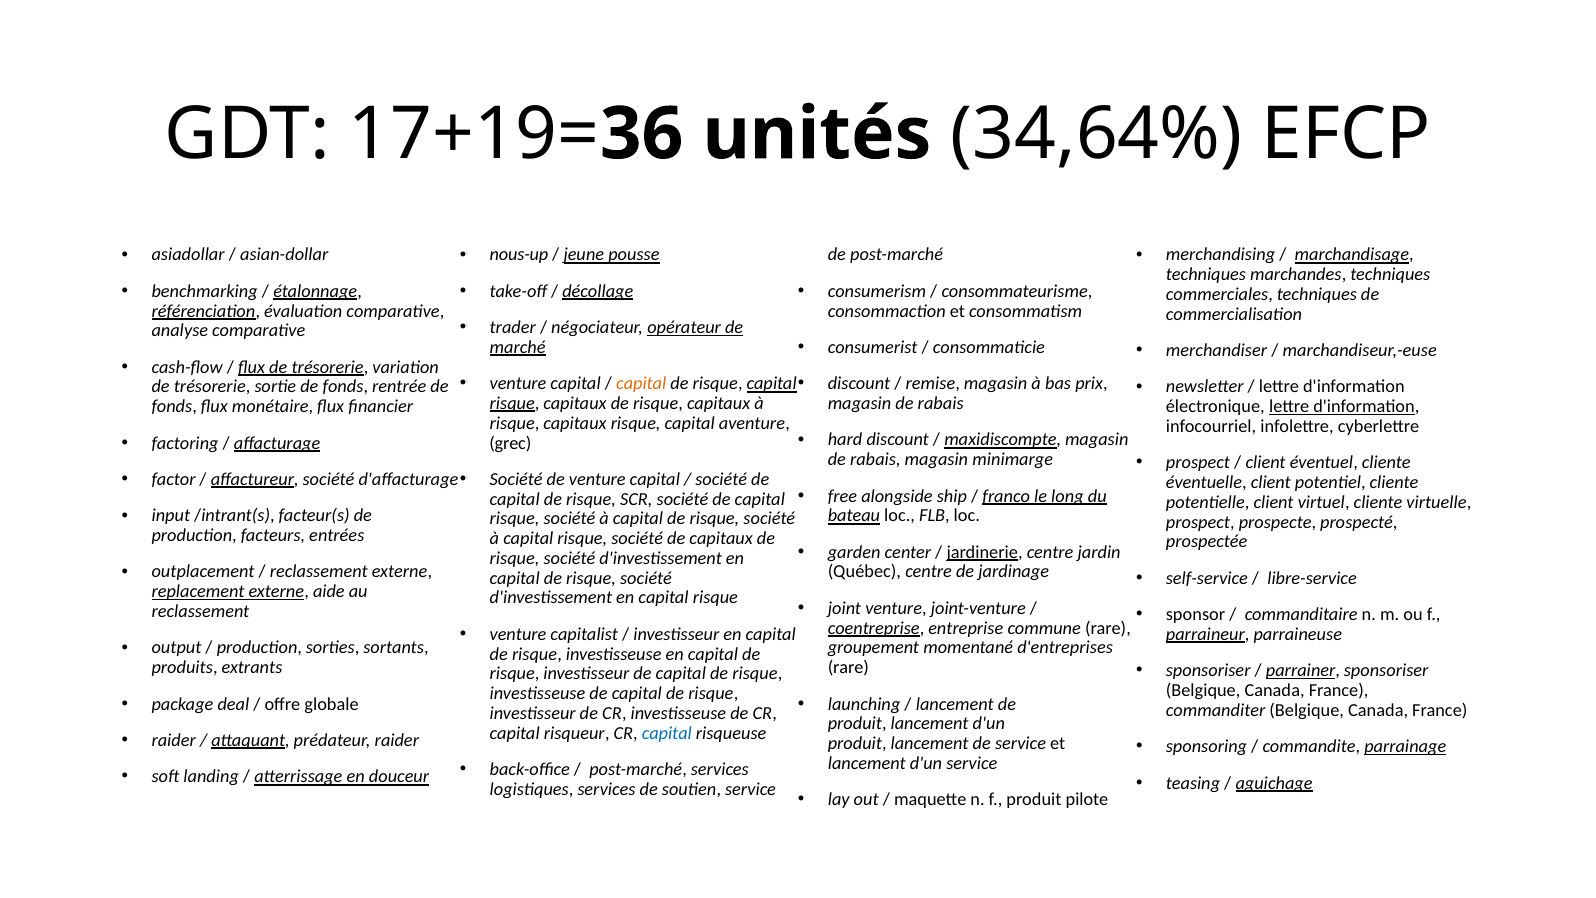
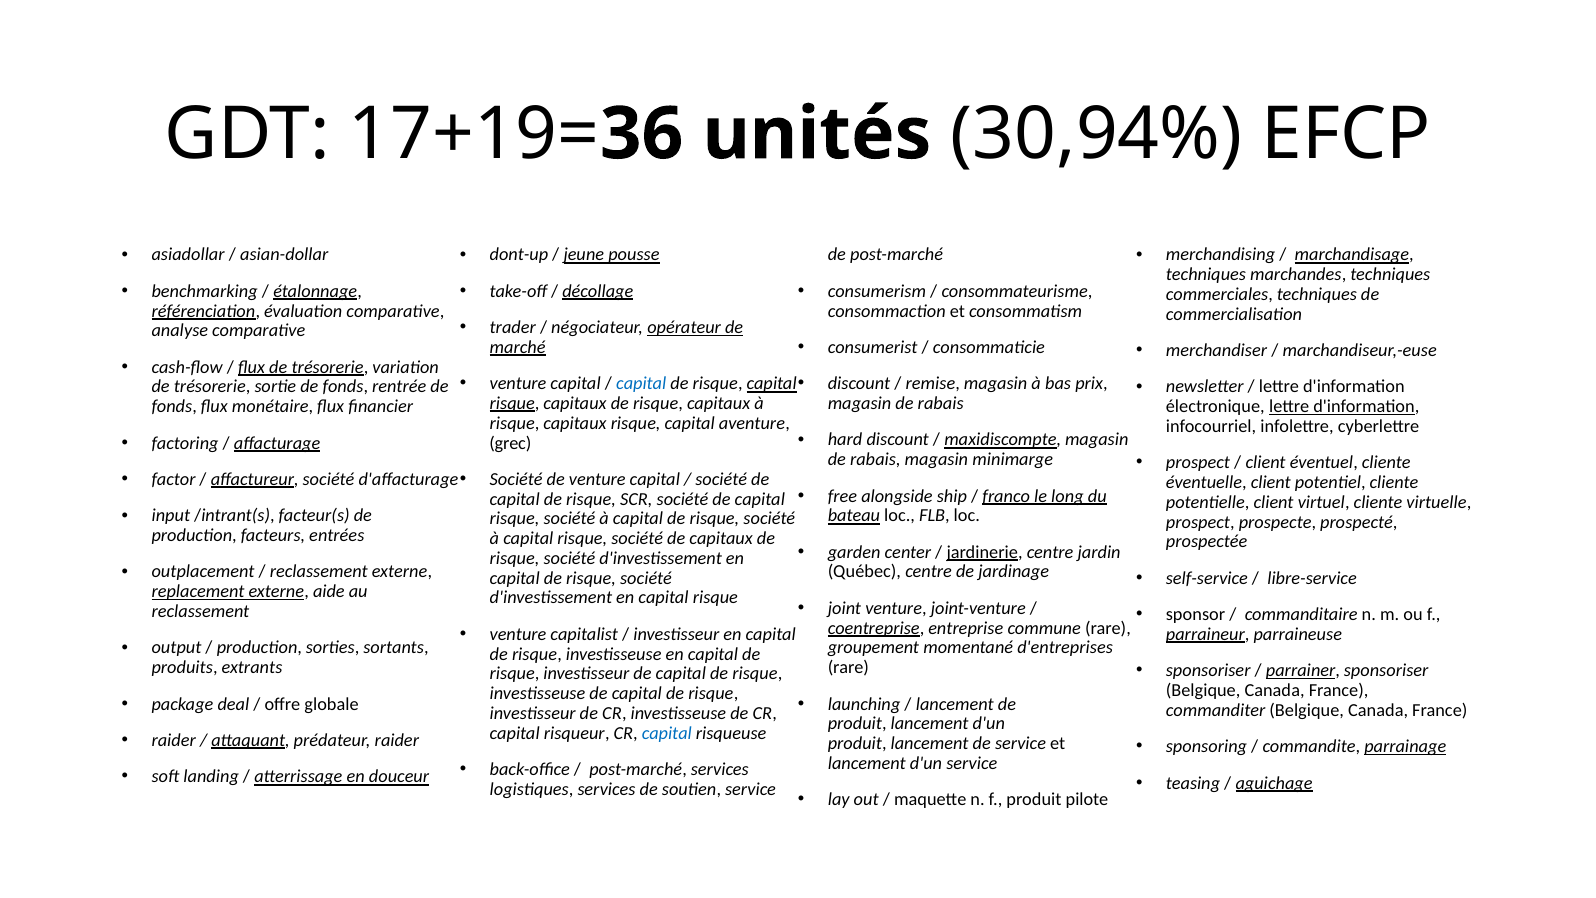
34,64%: 34,64% -> 30,94%
nous-up: nous-up -> dont-up
capital at (641, 384) colour: orange -> blue
